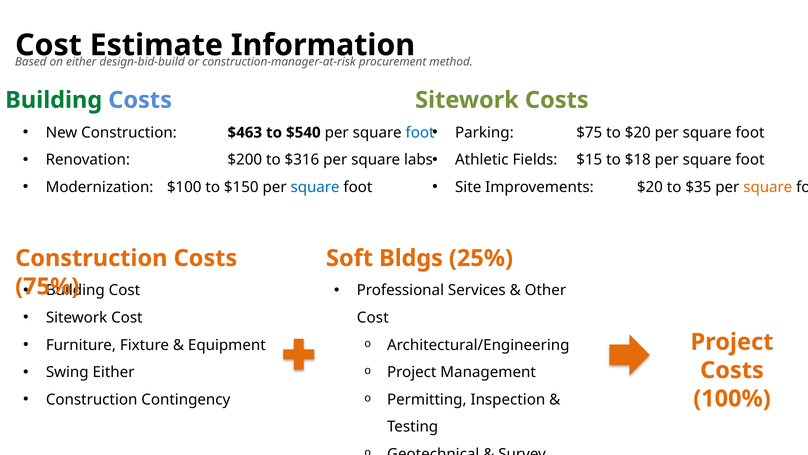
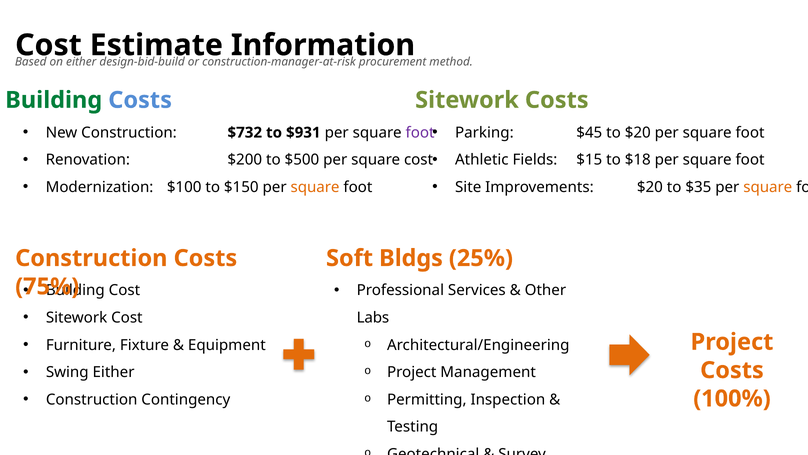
$463: $463 -> $732
$540: $540 -> $931
foot at (420, 132) colour: blue -> purple
$75: $75 -> $45
$316: $316 -> $500
square labs: labs -> cost
square at (315, 187) colour: blue -> orange
Cost at (373, 318): Cost -> Labs
